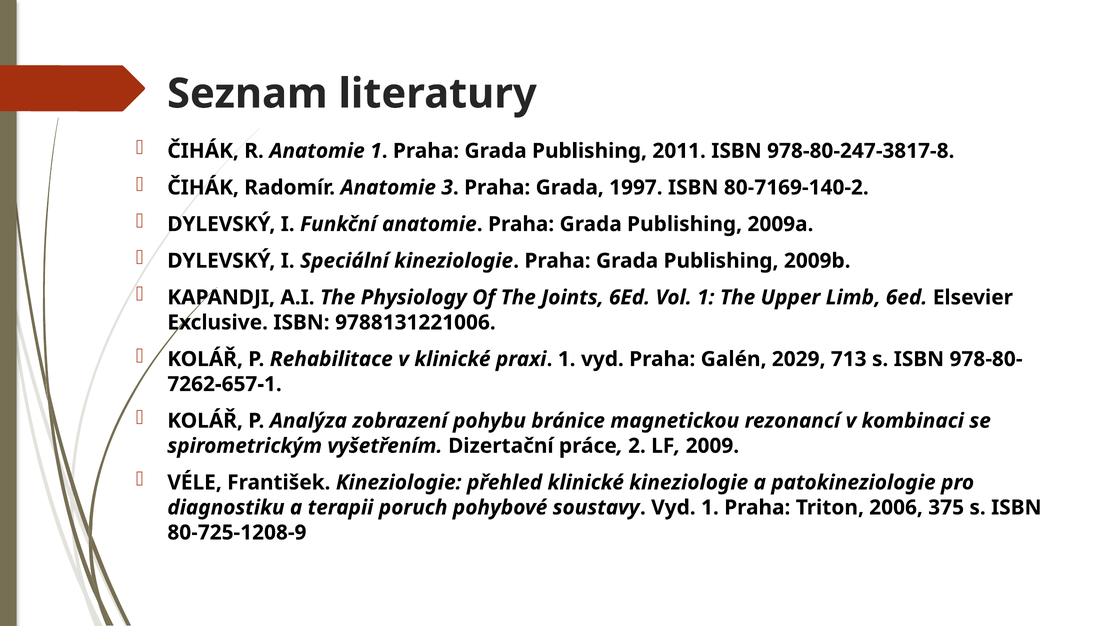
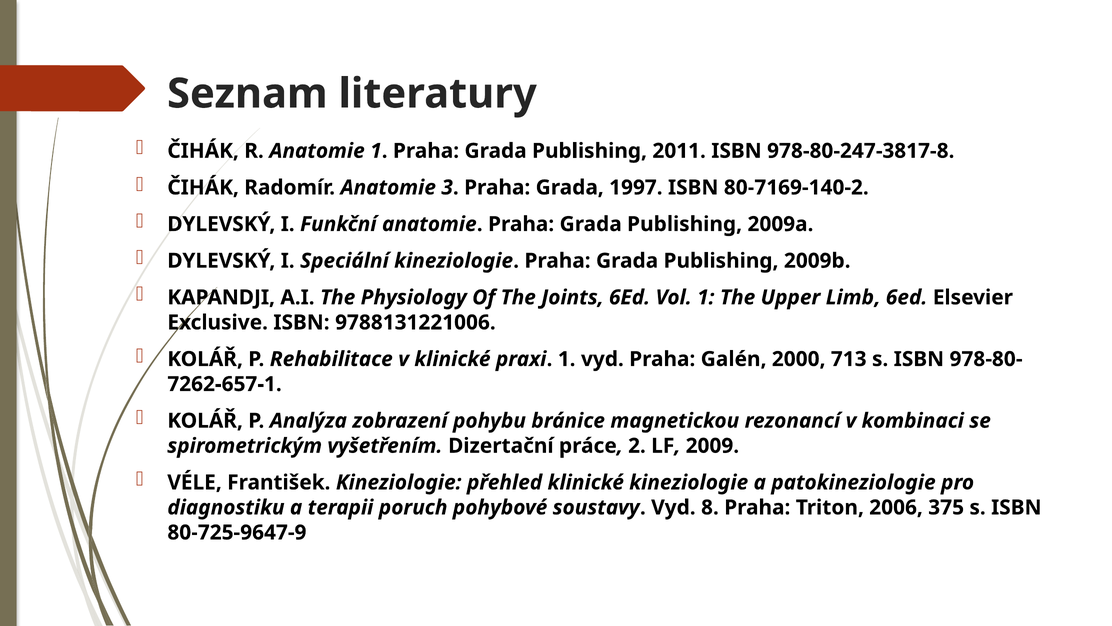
2029: 2029 -> 2000
Vyd 1: 1 -> 8
80-725-1208-9: 80-725-1208-9 -> 80-725-9647-9
